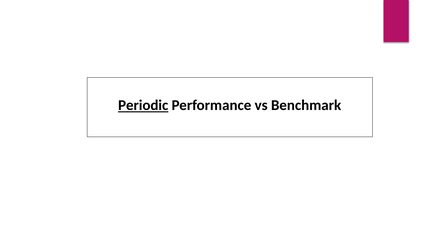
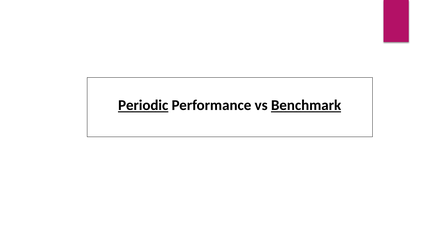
Benchmark underline: none -> present
